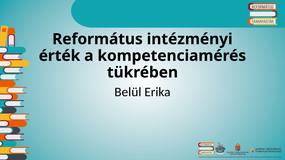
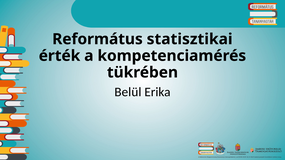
intézményi: intézményi -> statisztikai
